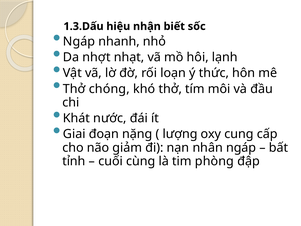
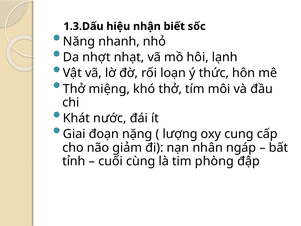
Ngáp at (79, 41): Ngáp -> Năng
chóng: chóng -> miệng
